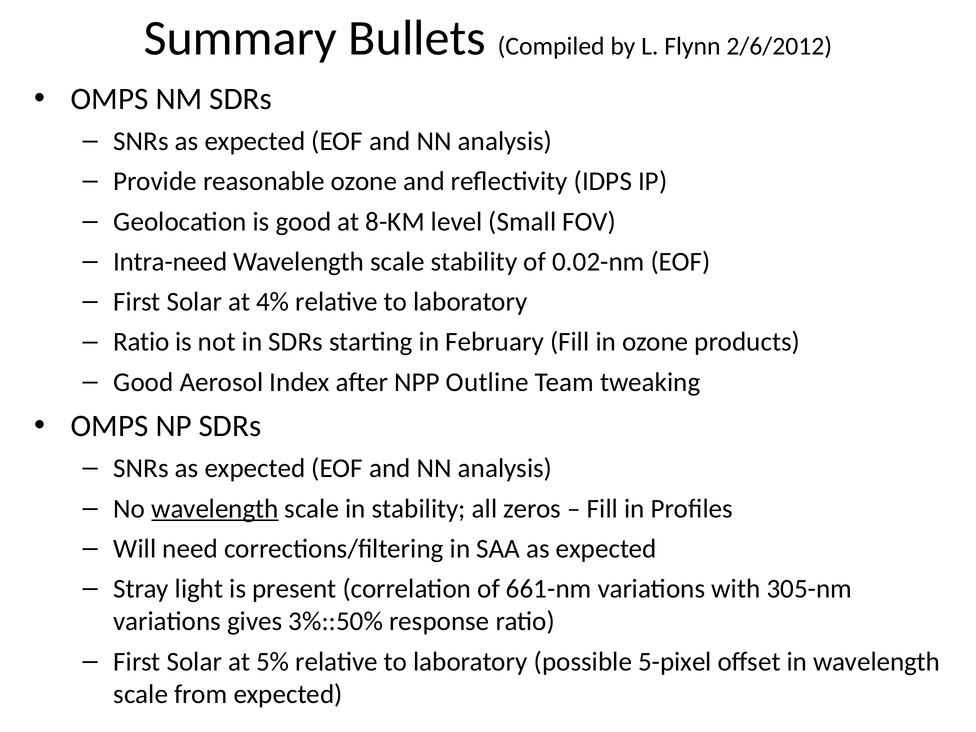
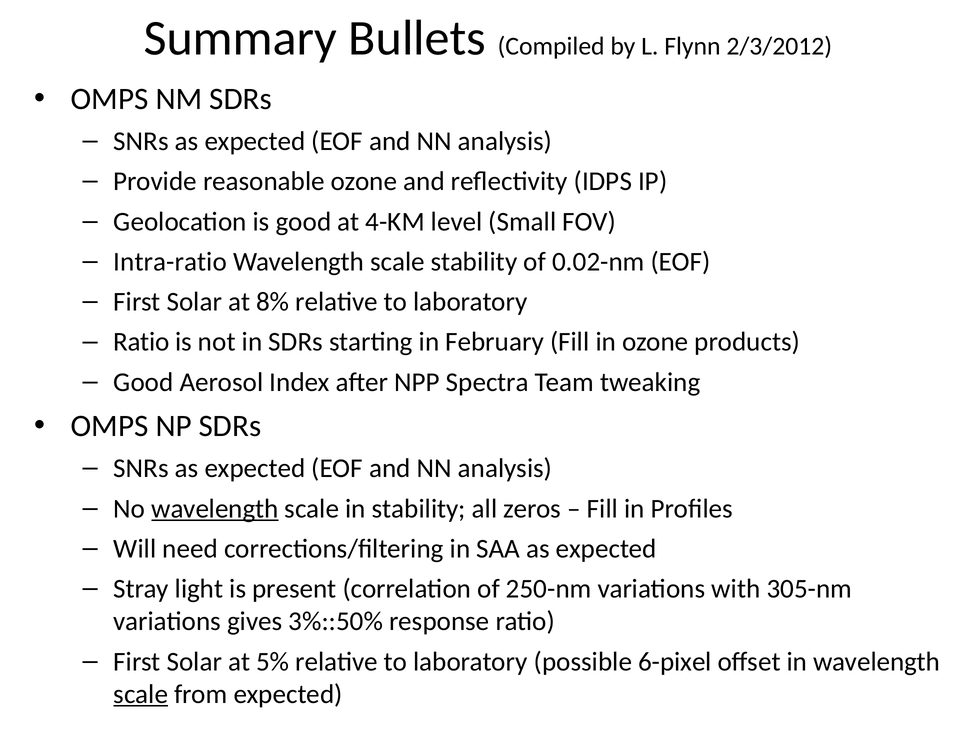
2/6/2012: 2/6/2012 -> 2/3/2012
8-KM: 8-KM -> 4-KM
Intra-need: Intra-need -> Intra-ratio
4%: 4% -> 8%
Outline: Outline -> Spectra
661-nm: 661-nm -> 250-nm
5-pixel: 5-pixel -> 6-pixel
scale at (141, 694) underline: none -> present
